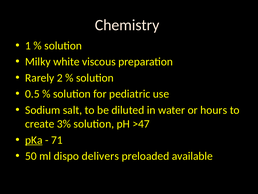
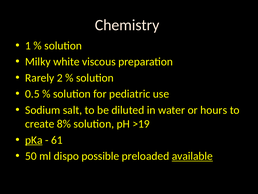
3%: 3% -> 8%
>47: >47 -> >19
71: 71 -> 61
delivers: delivers -> possible
available underline: none -> present
